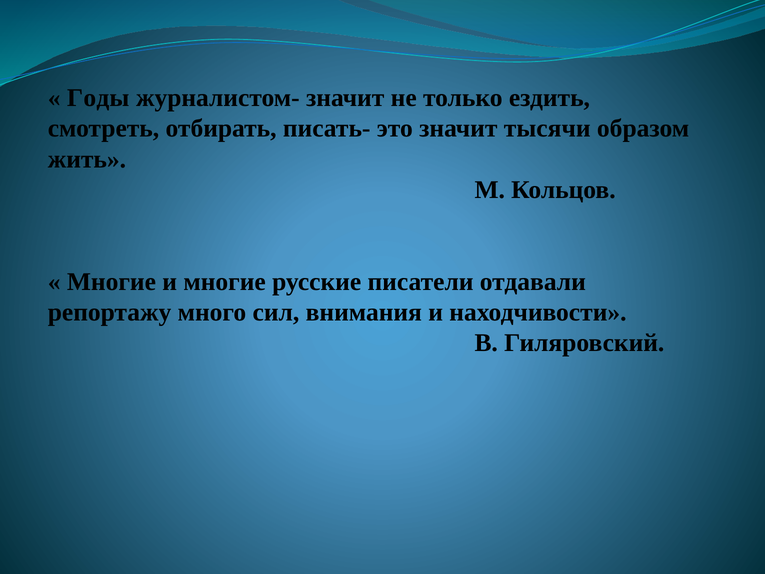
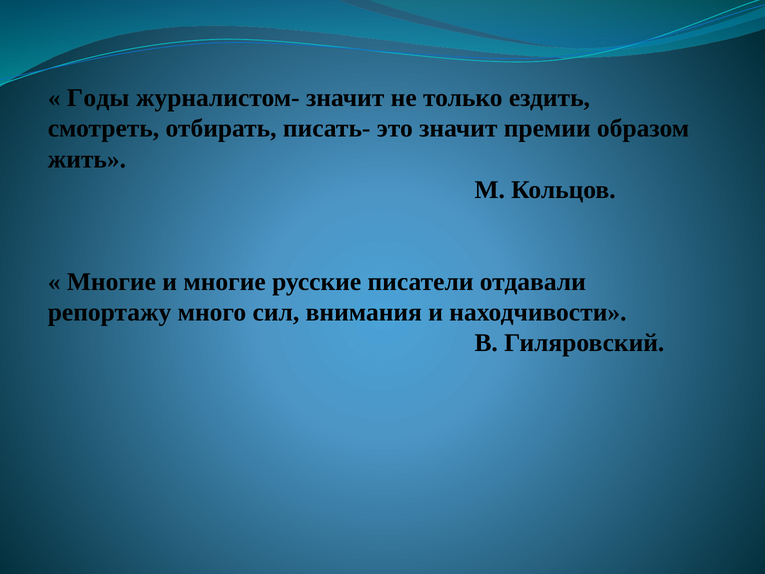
тысячи: тысячи -> премии
